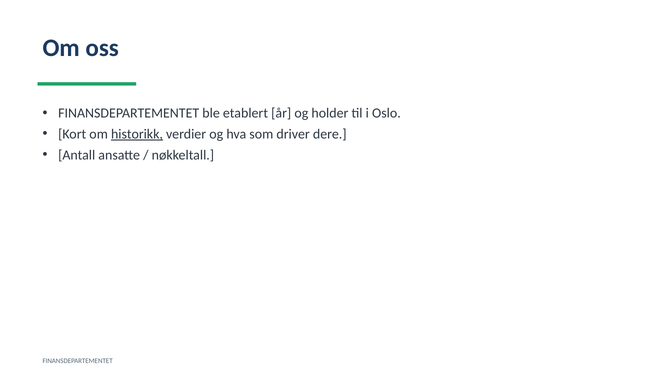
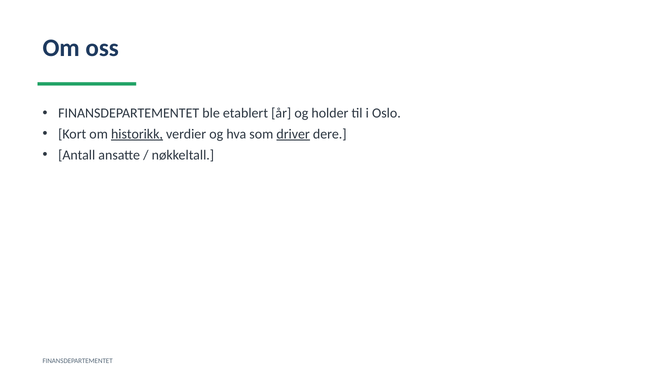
driver underline: none -> present
